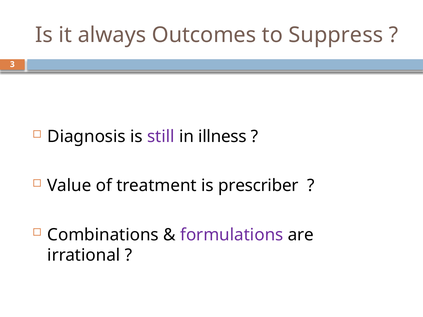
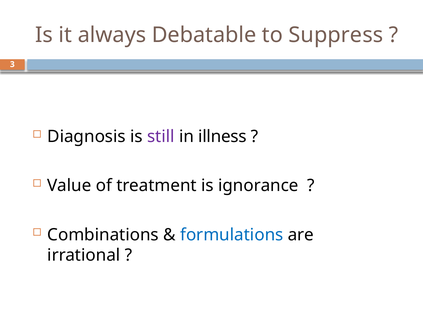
Outcomes: Outcomes -> Debatable
prescriber: prescriber -> ignorance
formulations colour: purple -> blue
